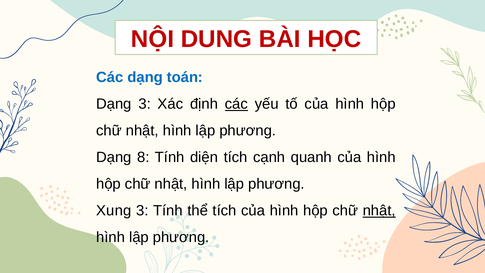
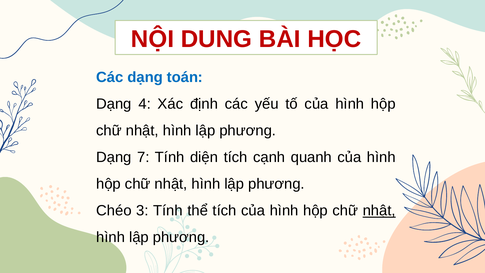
Dạng 3: 3 -> 4
các at (236, 104) underline: present -> none
8: 8 -> 7
Xung: Xung -> Chéo
